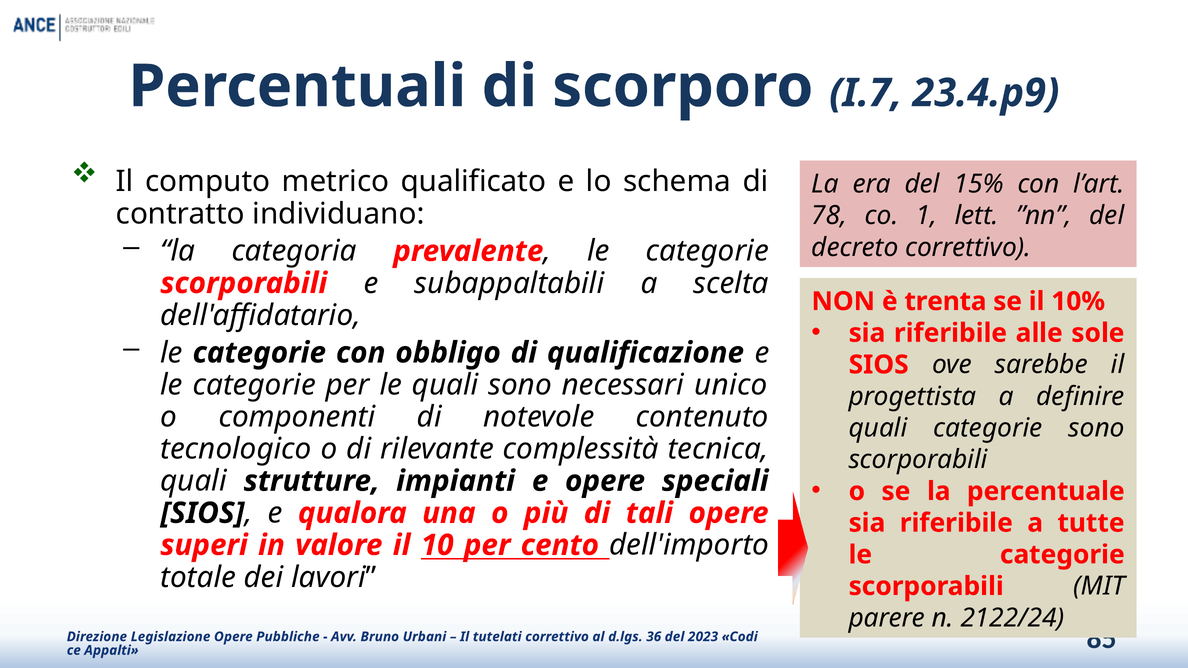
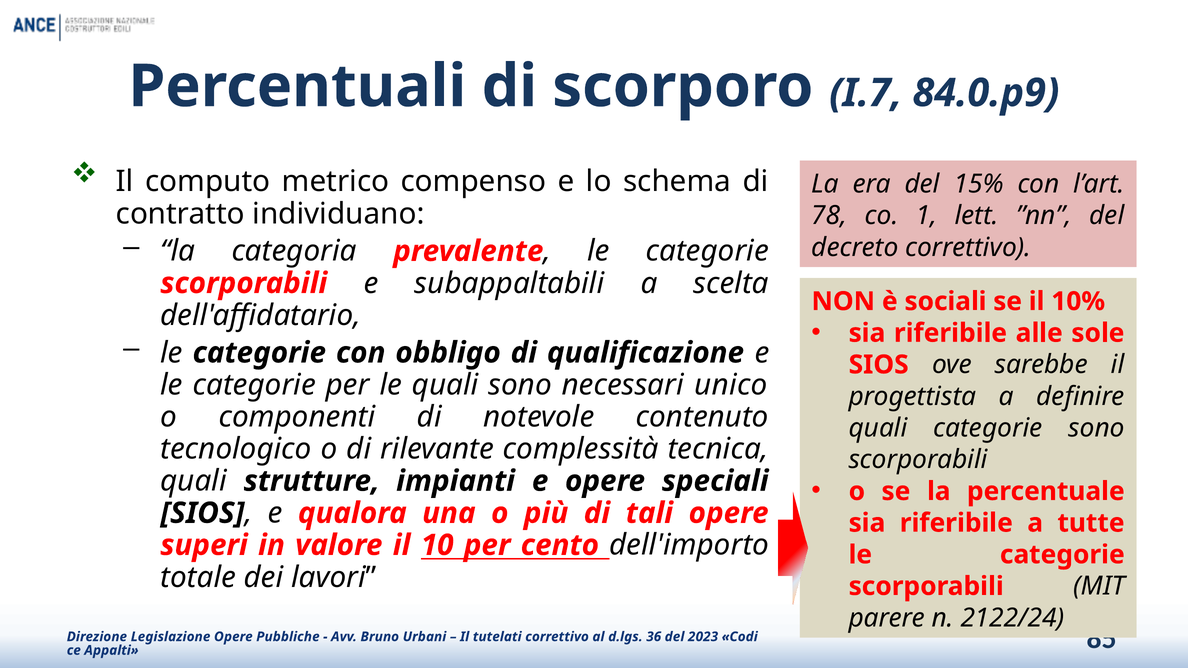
23.4.p9: 23.4.p9 -> 84.0.p9
qualificato: qualificato -> compenso
trenta: trenta -> sociali
